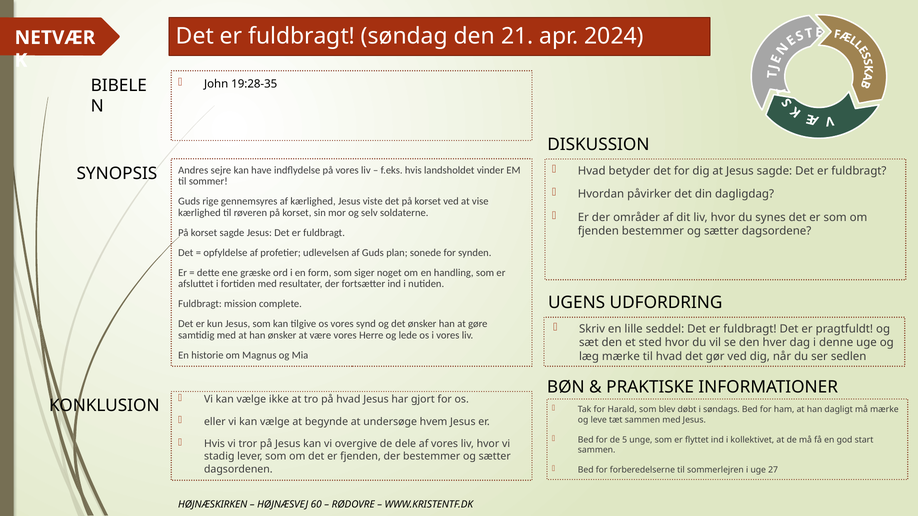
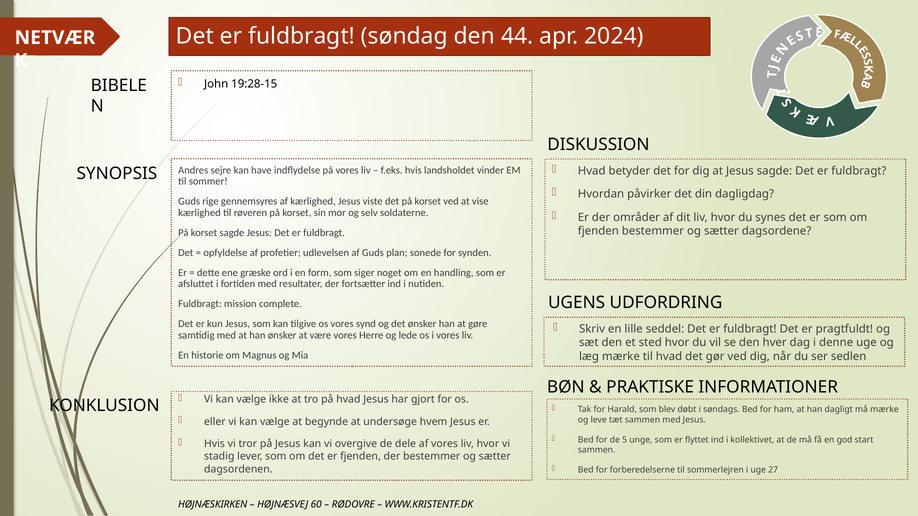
21: 21 -> 44
19:28-35: 19:28-35 -> 19:28-15
